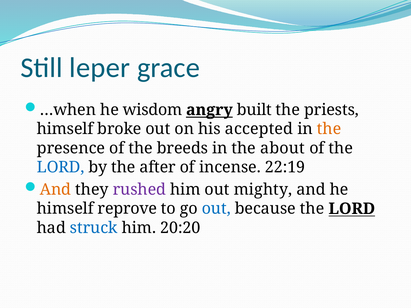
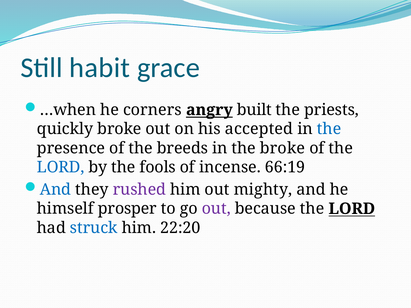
leper: leper -> habit
wisdom: wisdom -> corners
himself at (65, 129): himself -> quickly
the at (329, 129) colour: orange -> blue
the about: about -> broke
after: after -> fools
22:19: 22:19 -> 66:19
And at (55, 190) colour: orange -> blue
reprove: reprove -> prosper
out at (216, 209) colour: blue -> purple
20:20: 20:20 -> 22:20
